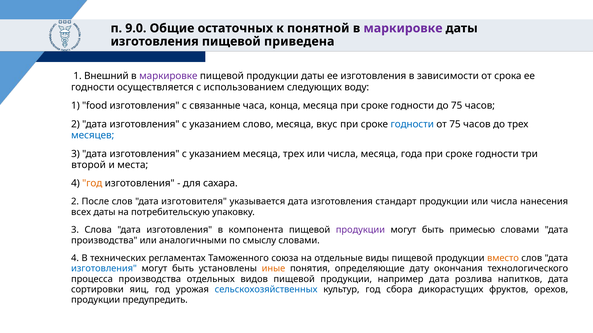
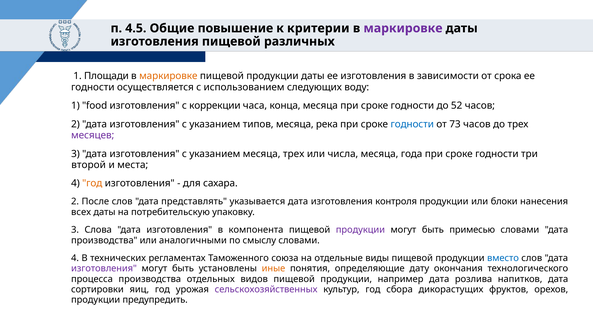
9.0: 9.0 -> 4.5
остаточных: остаточных -> повышение
понятной: понятной -> критерии
приведена: приведена -> различных
Внешний: Внешний -> Площади
маркировке at (168, 76) colour: purple -> orange
связанные: связанные -> коррекции
до 75: 75 -> 52
слово: слово -> типов
вкус: вкус -> река
от 75: 75 -> 73
месяцев colour: blue -> purple
изготовителя: изготовителя -> представлять
стандарт: стандарт -> контроля
продукции или числа: числа -> блоки
вместо colour: orange -> blue
изготовления at (104, 269) colour: blue -> purple
сельскохозяйственных colour: blue -> purple
